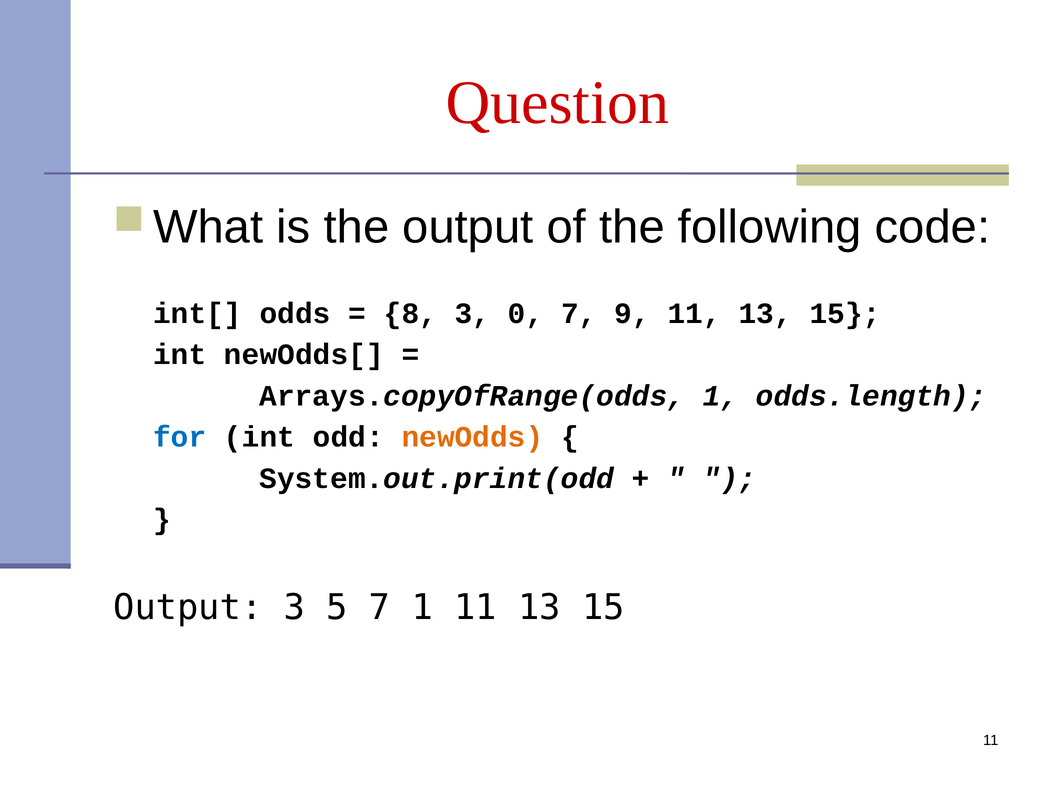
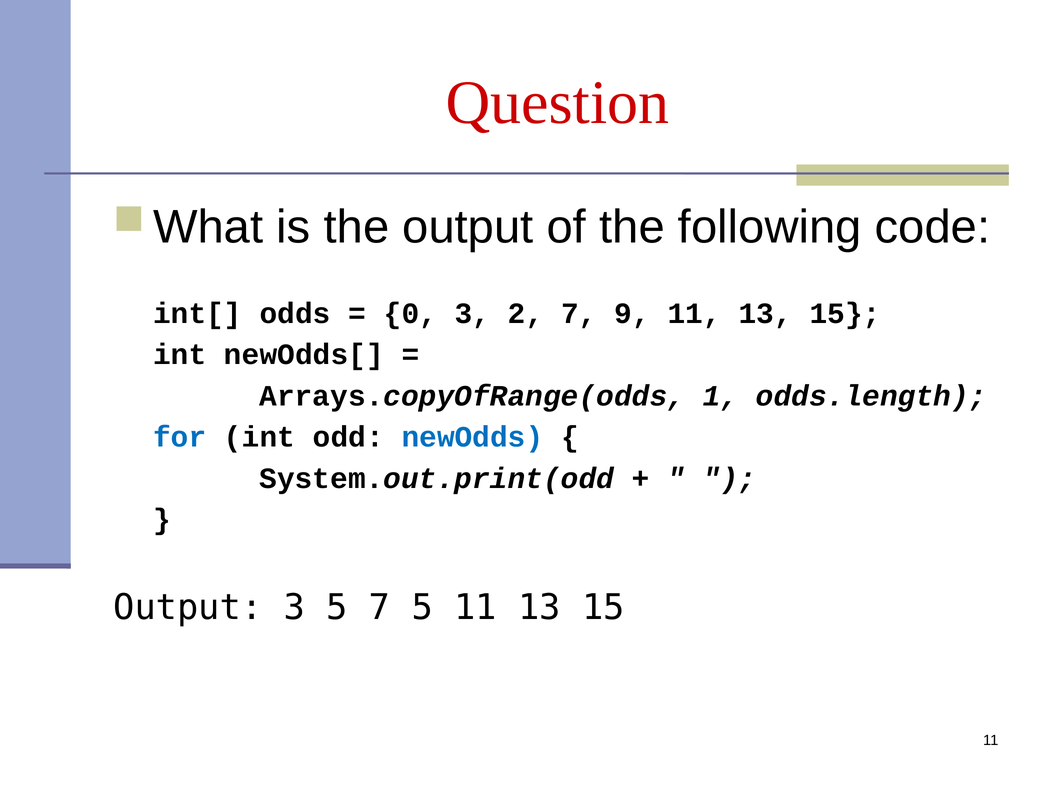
8: 8 -> 0
0: 0 -> 2
newOdds colour: orange -> blue
7 1: 1 -> 5
